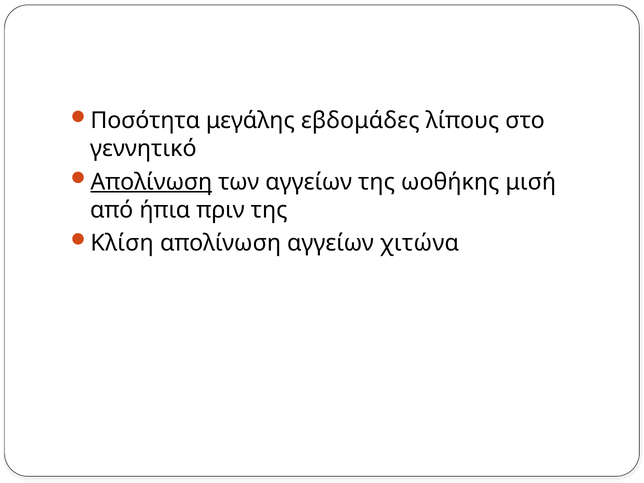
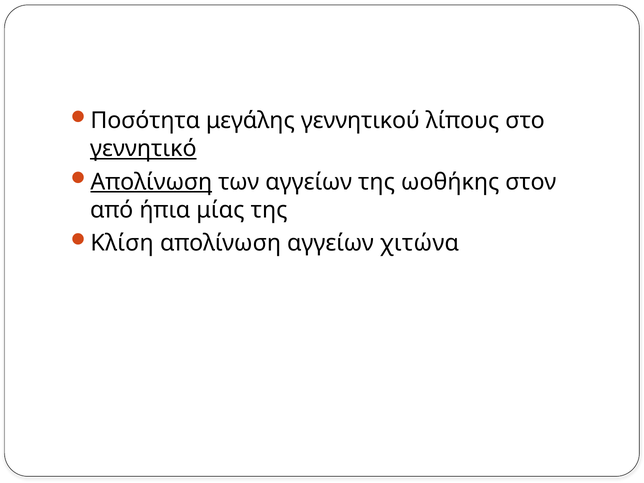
εβδομάδες: εβδομάδες -> γεννητικού
γεννητικό underline: none -> present
μισή: μισή -> στον
πριν: πριν -> μίας
